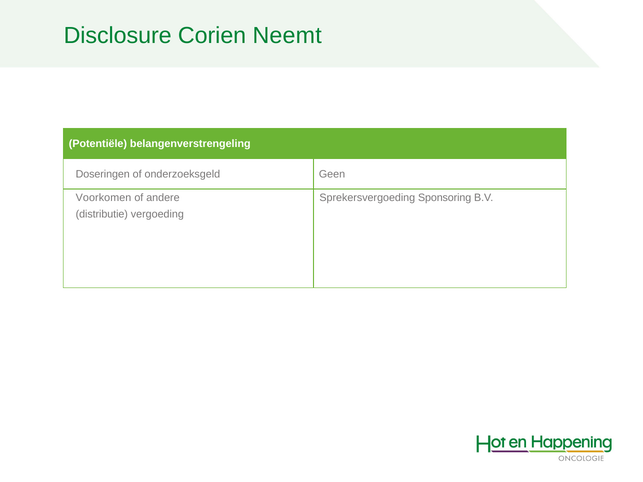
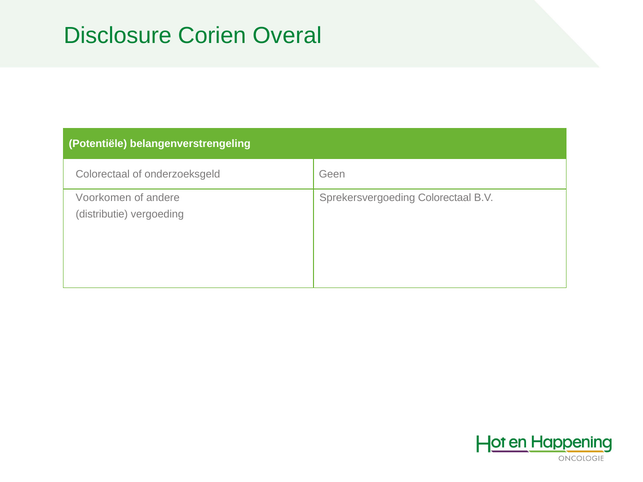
Neemt: Neemt -> Overal
Doseringen at (103, 174): Doseringen -> Colorectaal
Sprekersvergoeding Sponsoring: Sponsoring -> Colorectaal
